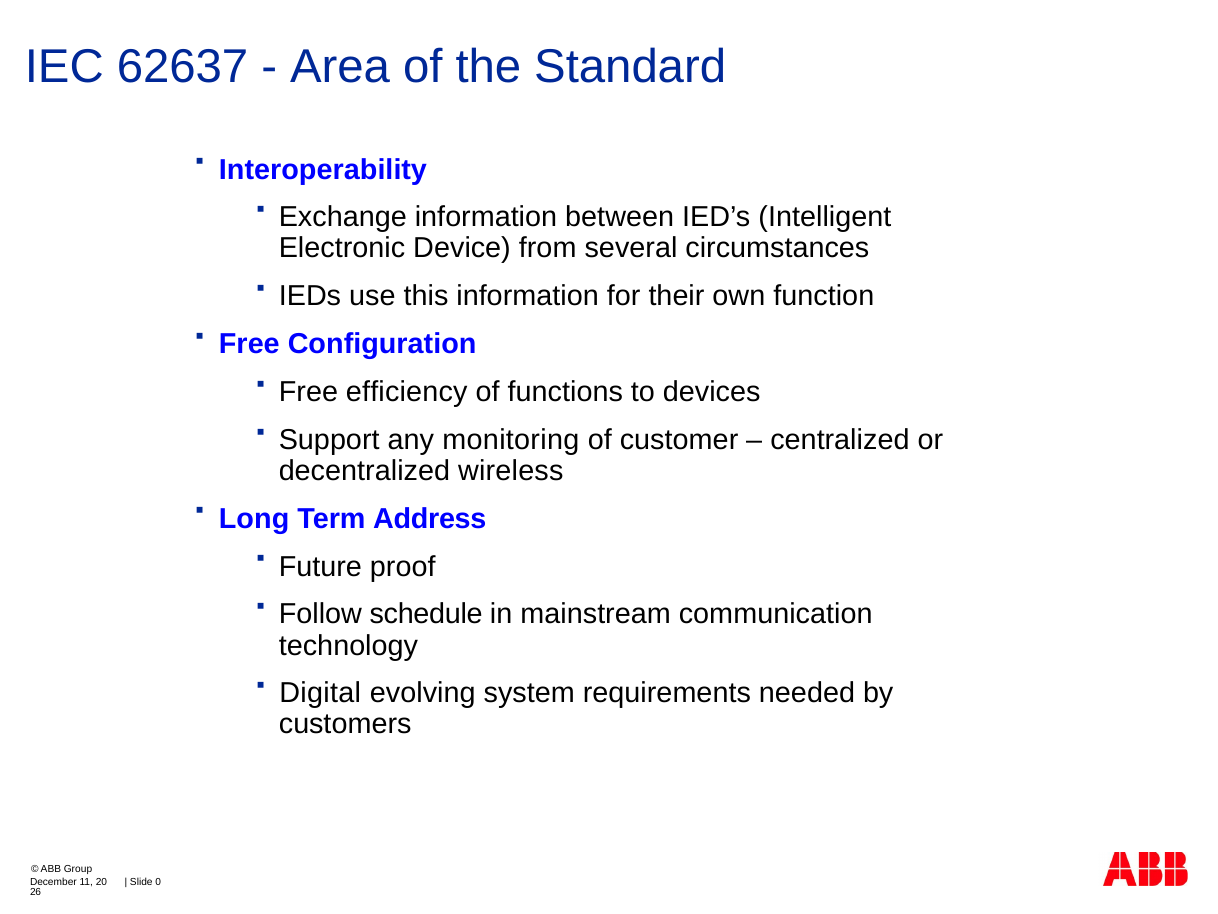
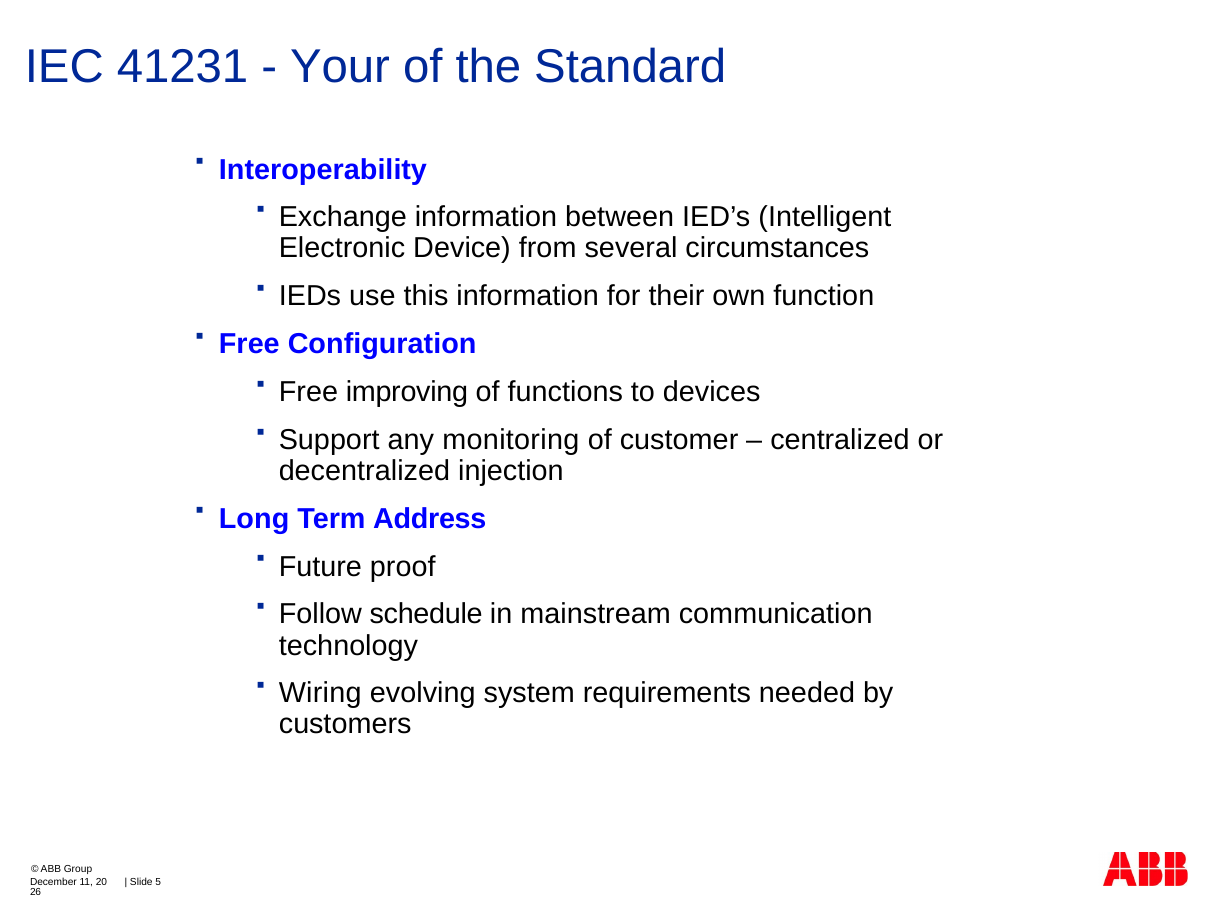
62637: 62637 -> 41231
Area: Area -> Your
efficiency: efficiency -> improving
wireless: wireless -> injection
Digital: Digital -> Wiring
0: 0 -> 5
